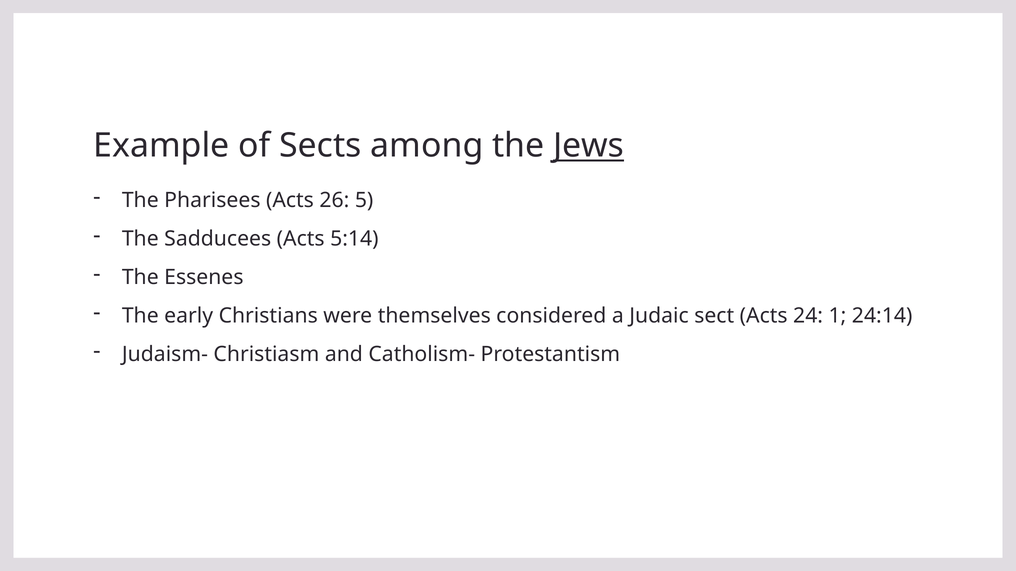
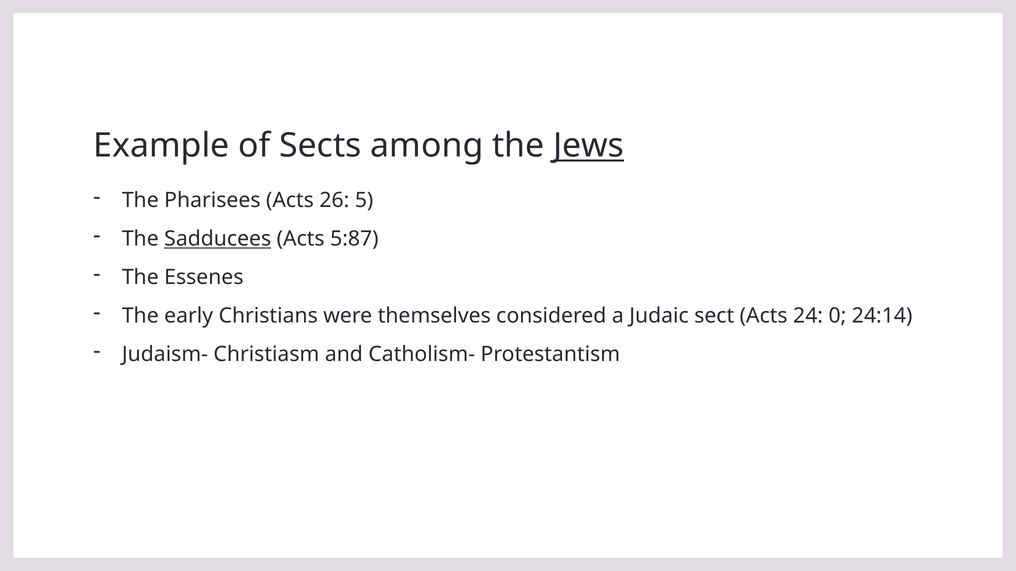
Sadducees underline: none -> present
5:14: 5:14 -> 5:87
1: 1 -> 0
